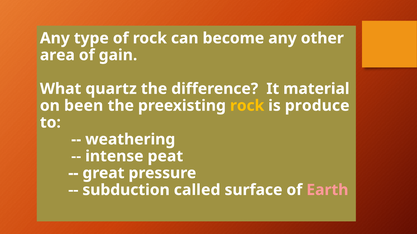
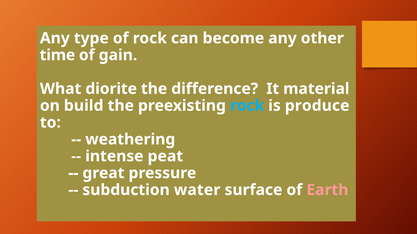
area: area -> time
quartz: quartz -> diorite
been: been -> build
rock at (247, 106) colour: yellow -> light blue
called: called -> water
